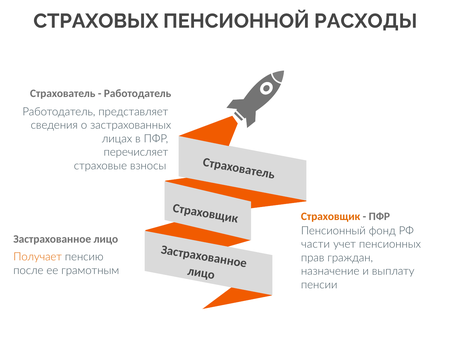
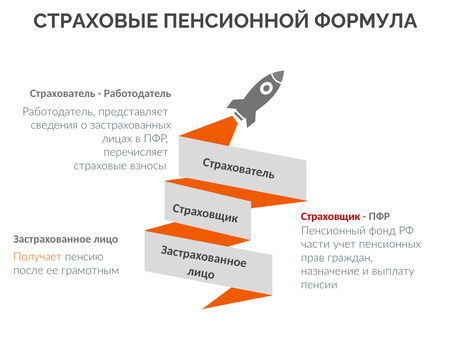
СТРАХОВЫХ at (96, 21): СТРАХОВЫХ -> СТРАХОВЫЕ
РАСХОДЫ: РАСХОДЫ -> ФОРМУЛА
Страховщик colour: orange -> red
